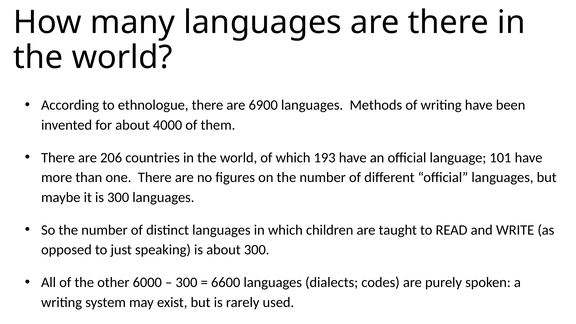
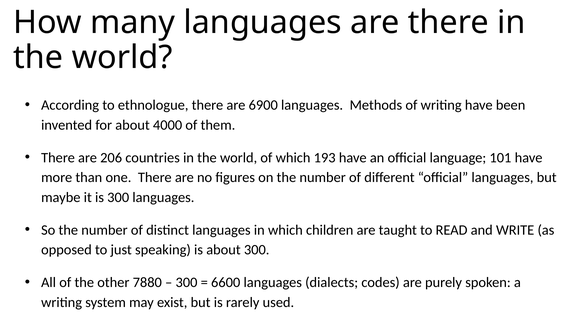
6000: 6000 -> 7880
